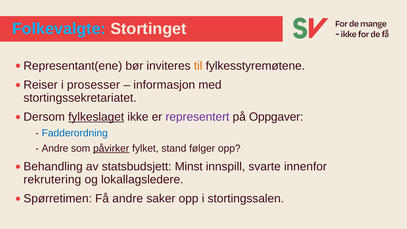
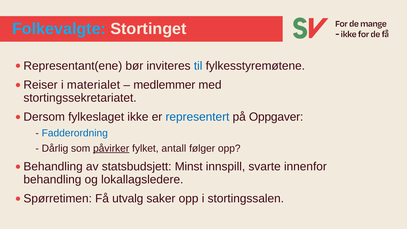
til colour: orange -> blue
prosesser: prosesser -> materialet
informasjon: informasjon -> medlemmer
fylkeslaget underline: present -> none
representert colour: purple -> blue
Andre at (55, 148): Andre -> Dårlig
stand: stand -> antall
rekrutering at (52, 179): rekrutering -> behandling
Få andre: andre -> utvalg
